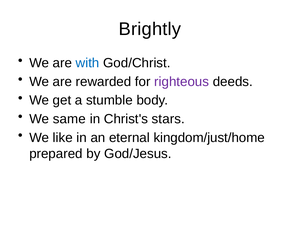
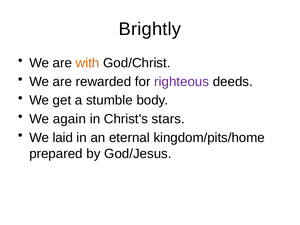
with colour: blue -> orange
same: same -> again
like: like -> laid
kingdom/just/home: kingdom/just/home -> kingdom/pits/home
